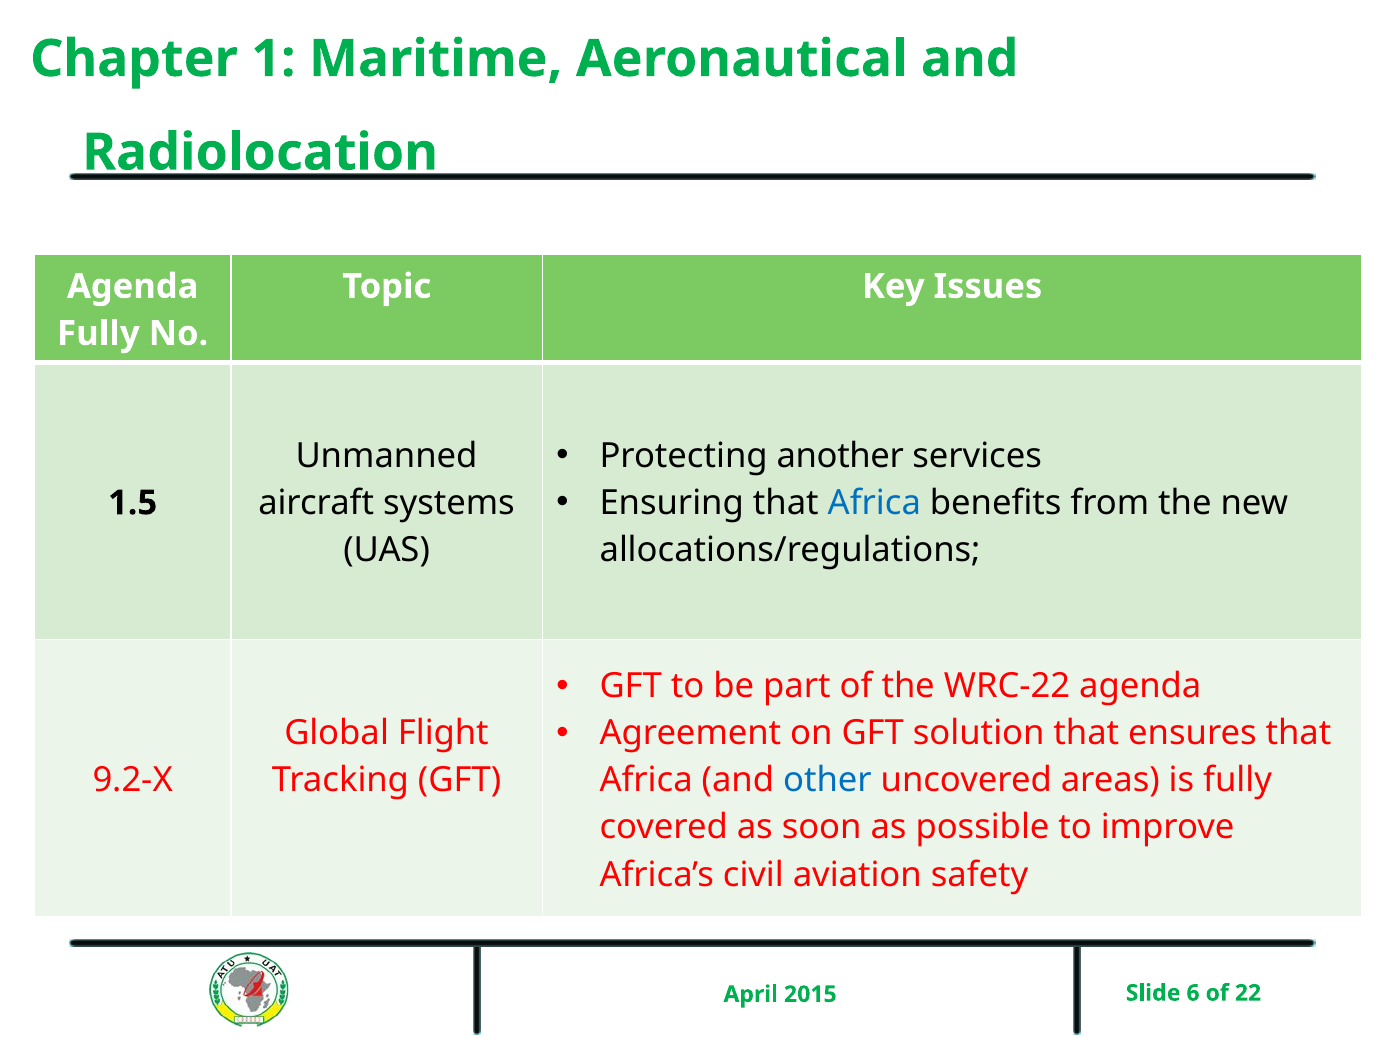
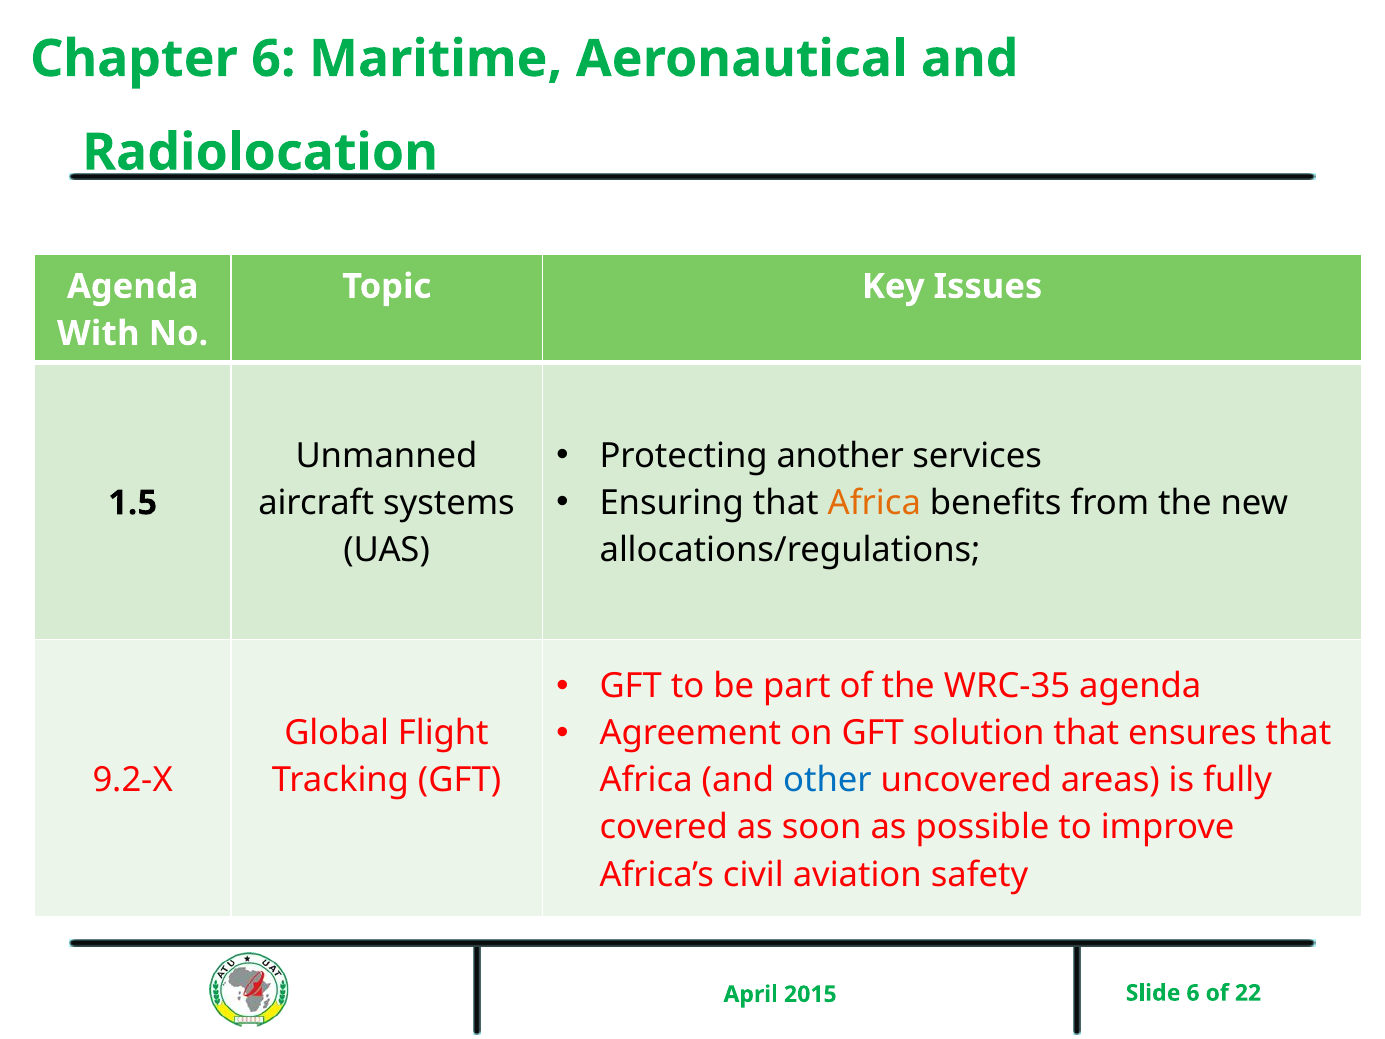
Chapter 1: 1 -> 6
Fully at (98, 333): Fully -> With
Africa at (874, 503) colour: blue -> orange
WRC-22: WRC-22 -> WRC-35
